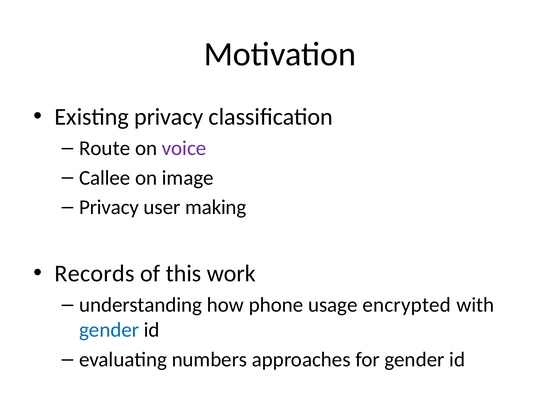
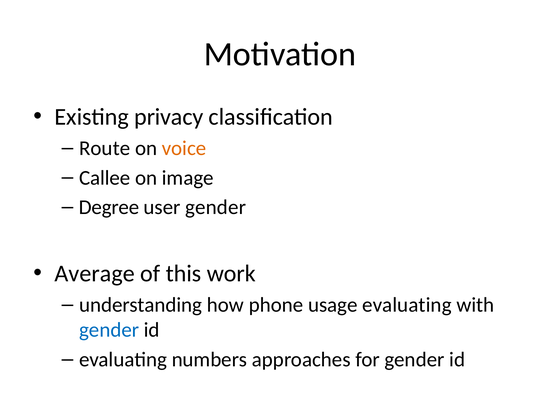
voice colour: purple -> orange
Privacy at (109, 207): Privacy -> Degree
user making: making -> gender
Records: Records -> Average
usage encrypted: encrypted -> evaluating
